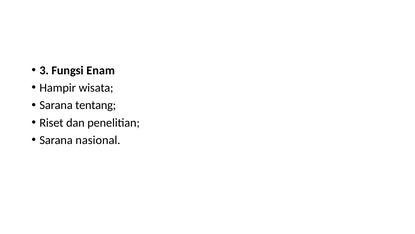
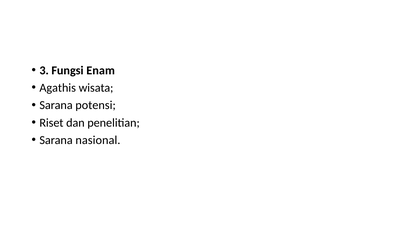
Hampir: Hampir -> Agathis
tentang: tentang -> potensi
